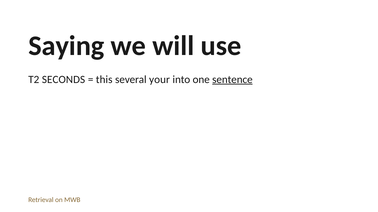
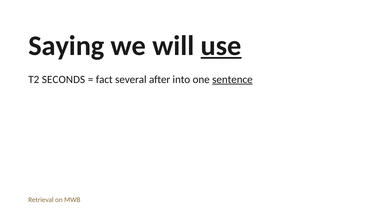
use underline: none -> present
this: this -> fact
your: your -> after
